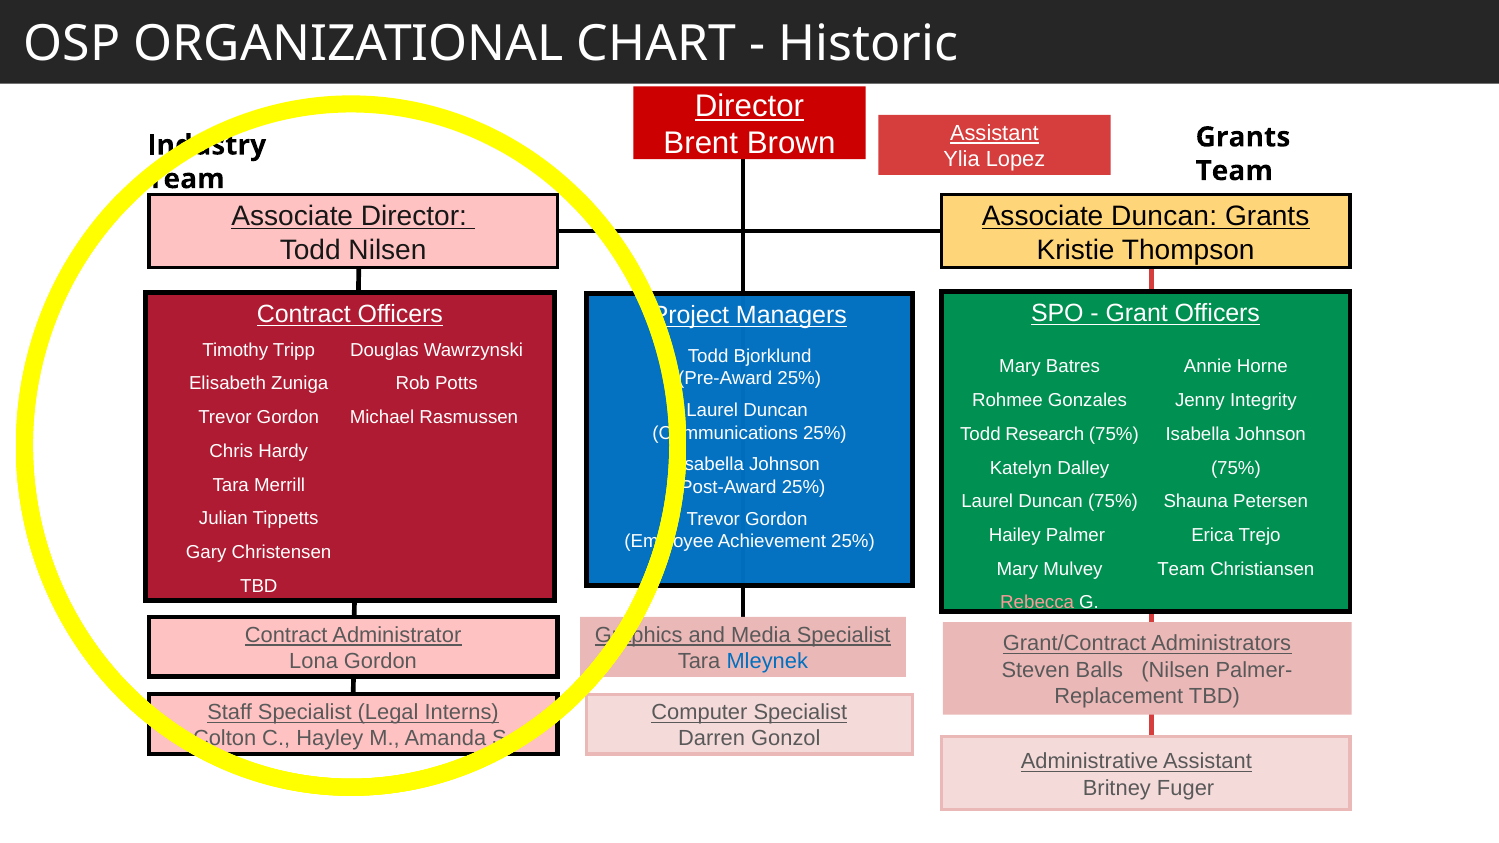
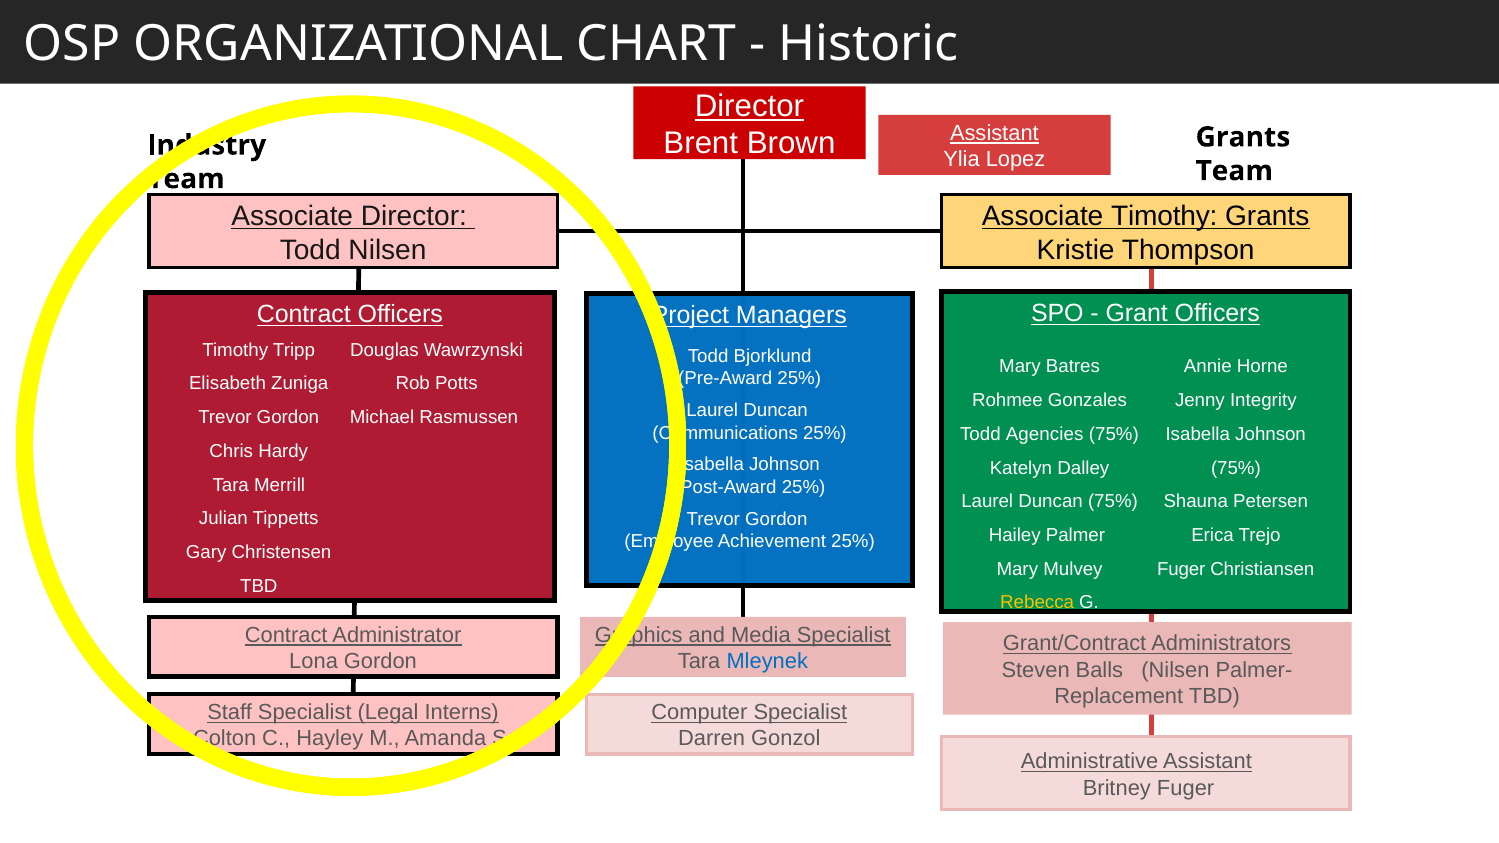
Associate Duncan: Duncan -> Timothy
Research: Research -> Agencies
Team at (1181, 569): Team -> Fuger
Rebecca colour: pink -> yellow
